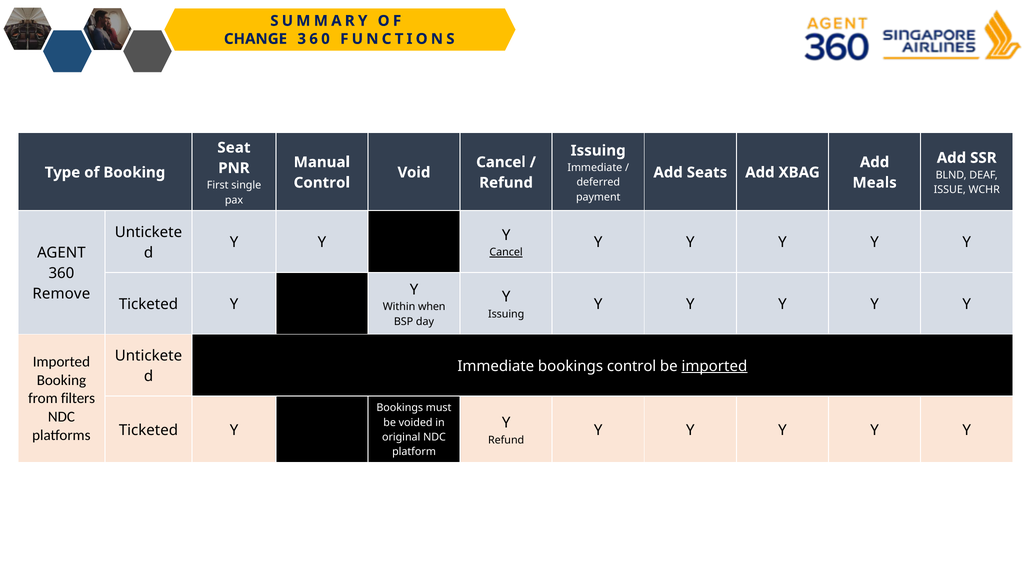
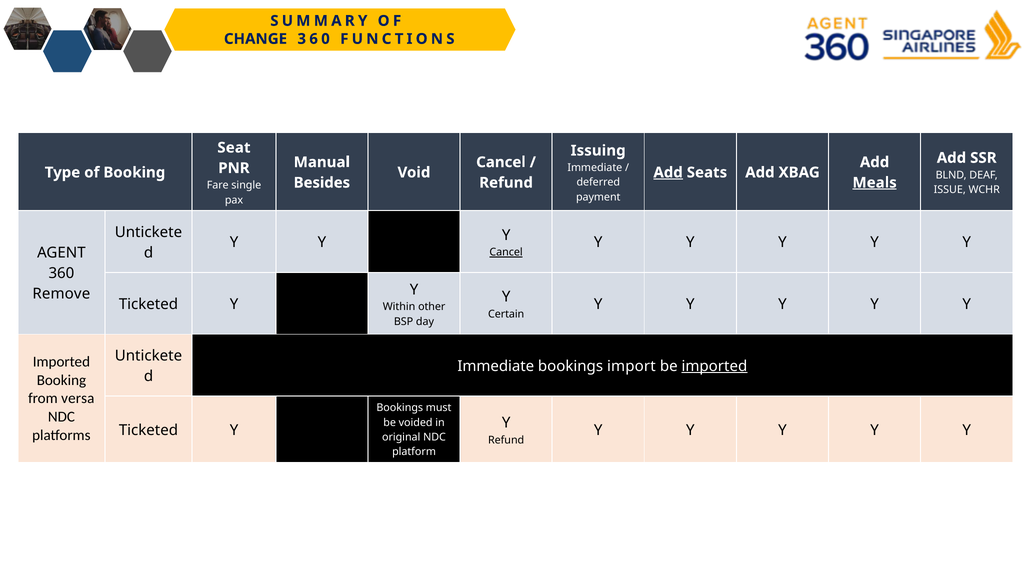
Add at (668, 172) underline: none -> present
Control at (322, 183): Control -> Besides
Meals underline: none -> present
First: First -> Fare
when: when -> other
Issuing at (506, 314): Issuing -> Certain
bookings control: control -> import
filters: filters -> versa
